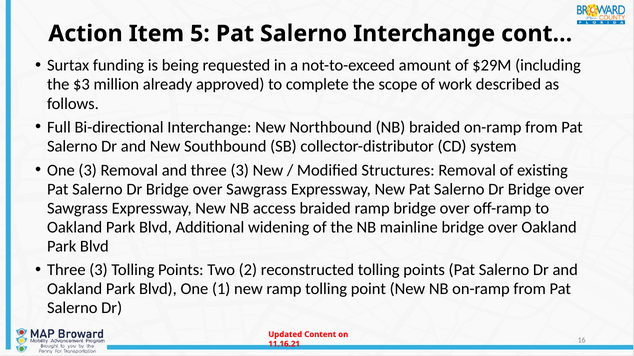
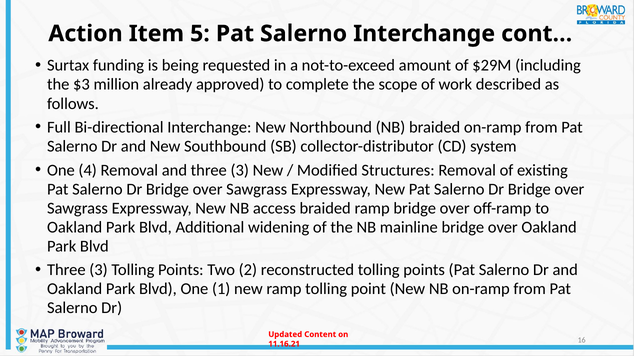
One 3: 3 -> 4
